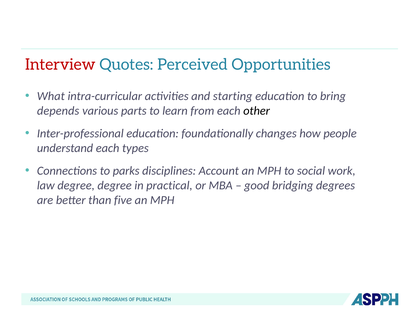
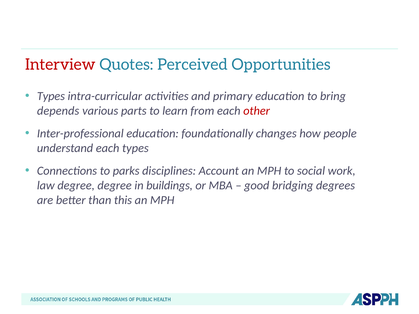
What at (51, 96): What -> Types
starting: starting -> primary
other colour: black -> red
practical: practical -> buildings
five: five -> this
